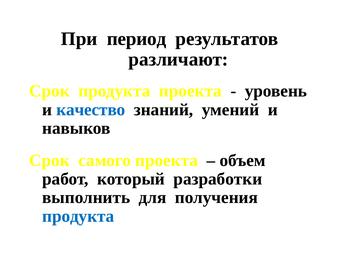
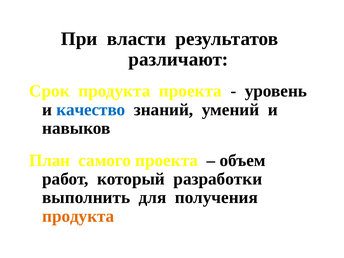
период: период -> власти
Срок at (49, 160): Срок -> План
продукта at (78, 216) colour: blue -> orange
